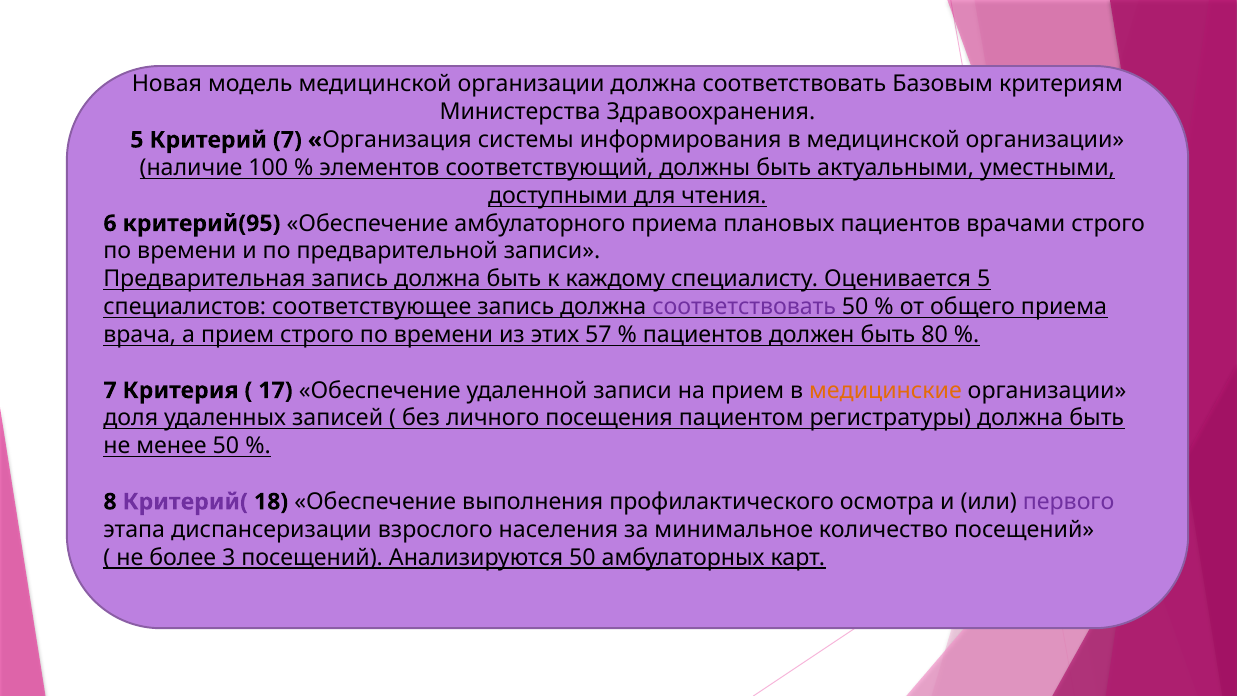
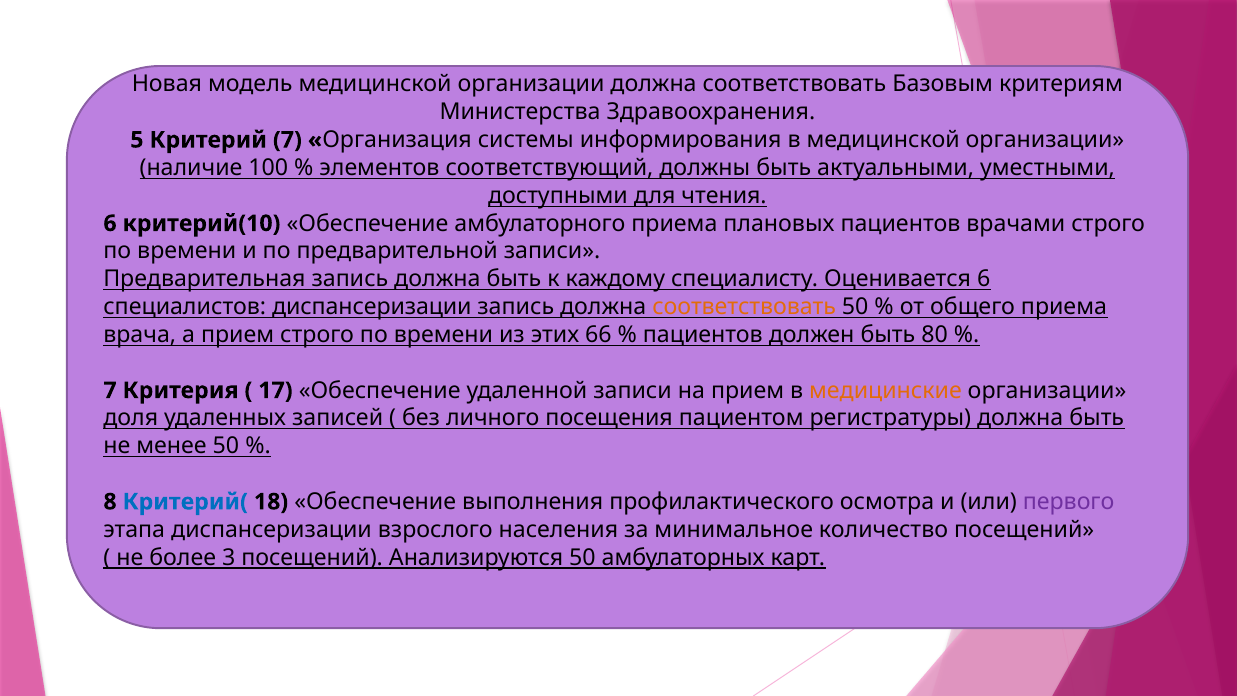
критерий(95: критерий(95 -> критерий(10
Оценивается 5: 5 -> 6
специалистов соответствующее: соответствующее -> диспансеризации
соответствовать at (744, 307) colour: purple -> orange
57: 57 -> 66
Критерий( colour: purple -> blue
